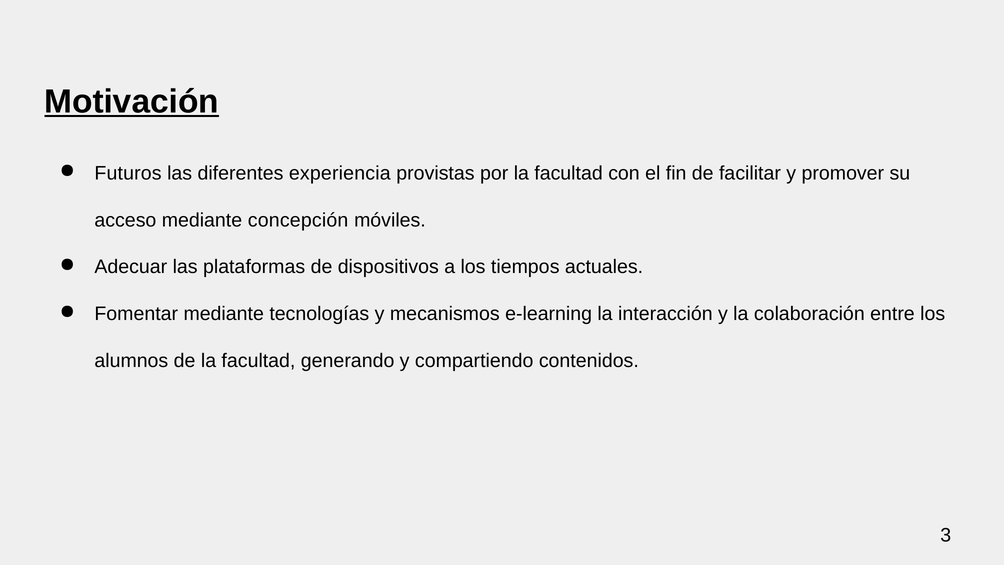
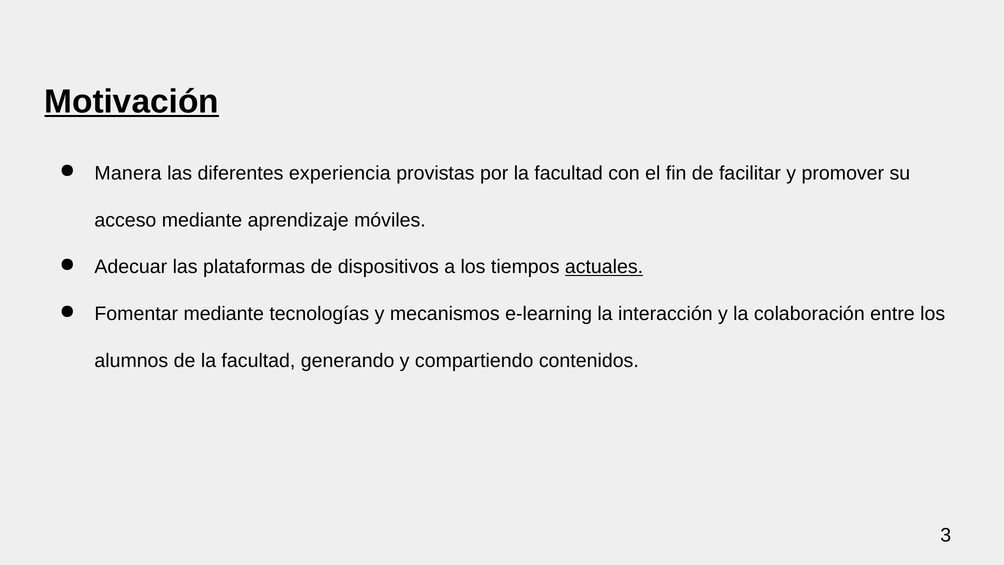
Futuros: Futuros -> Manera
concepción: concepción -> aprendizaje
actuales underline: none -> present
